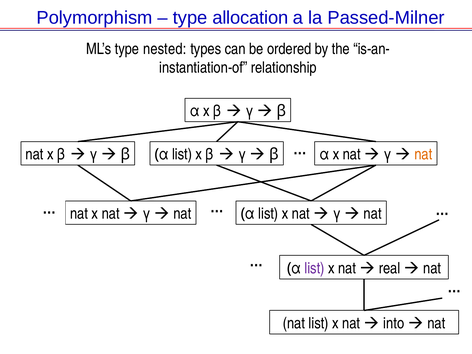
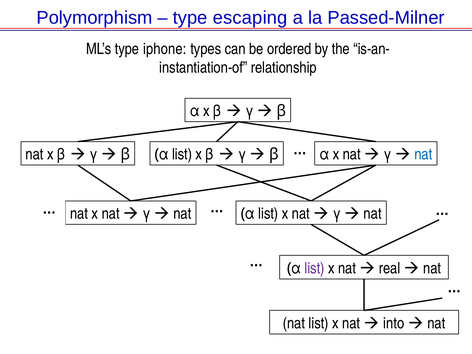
allocation: allocation -> escaping
nested: nested -> iphone
nat at (423, 154) colour: orange -> blue
